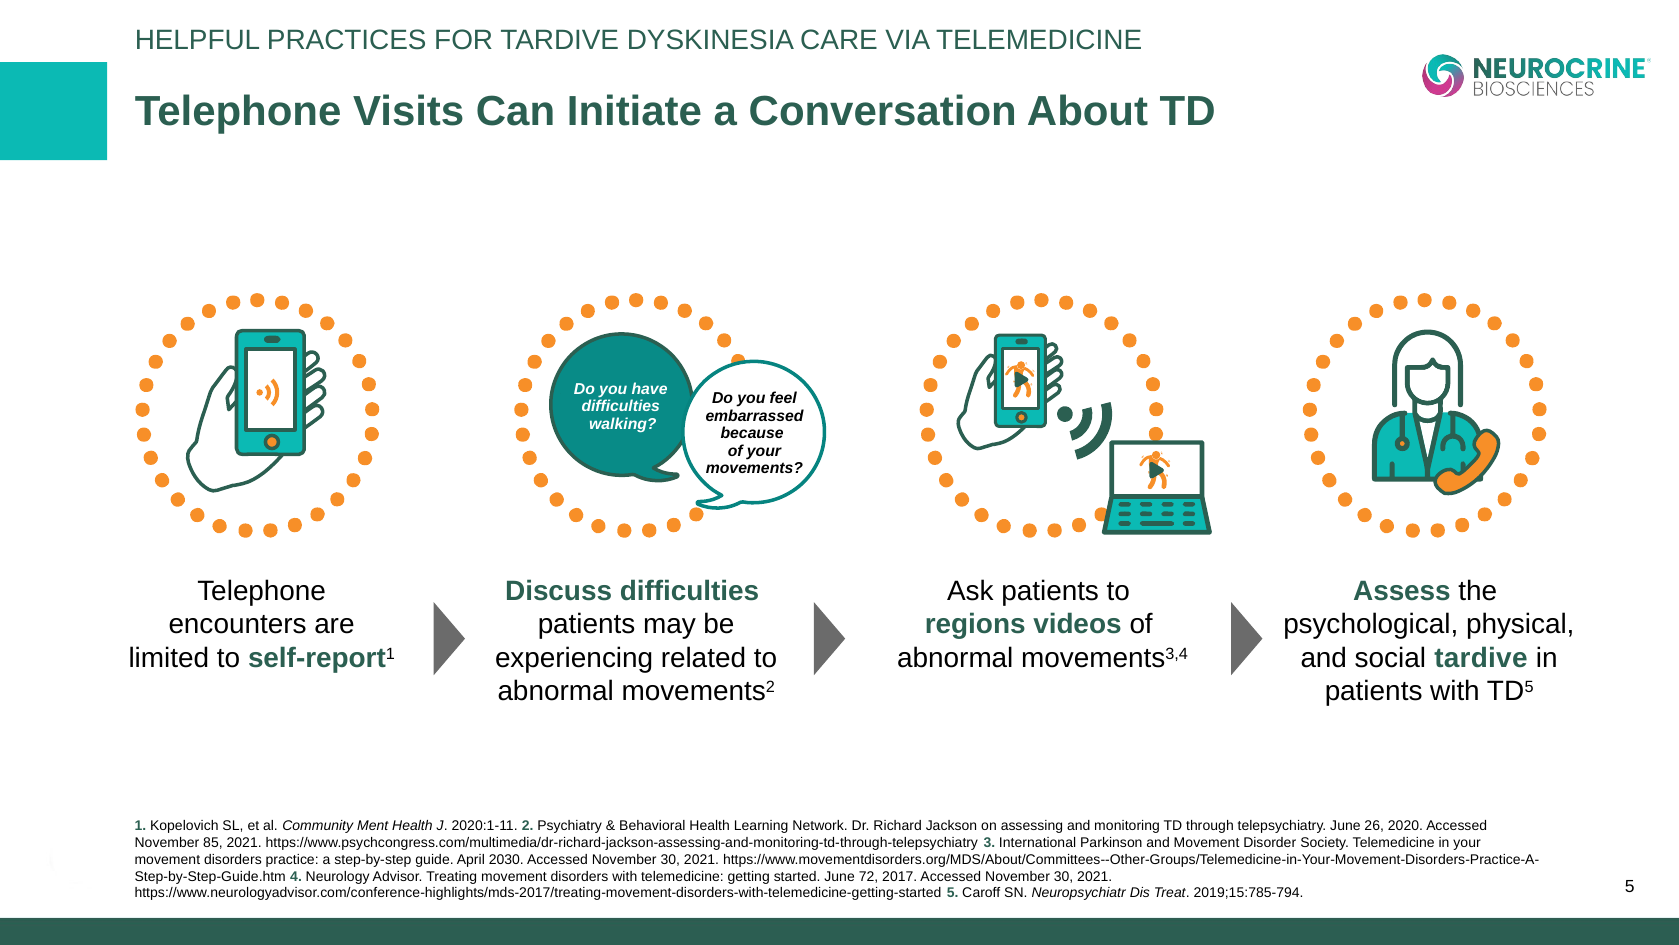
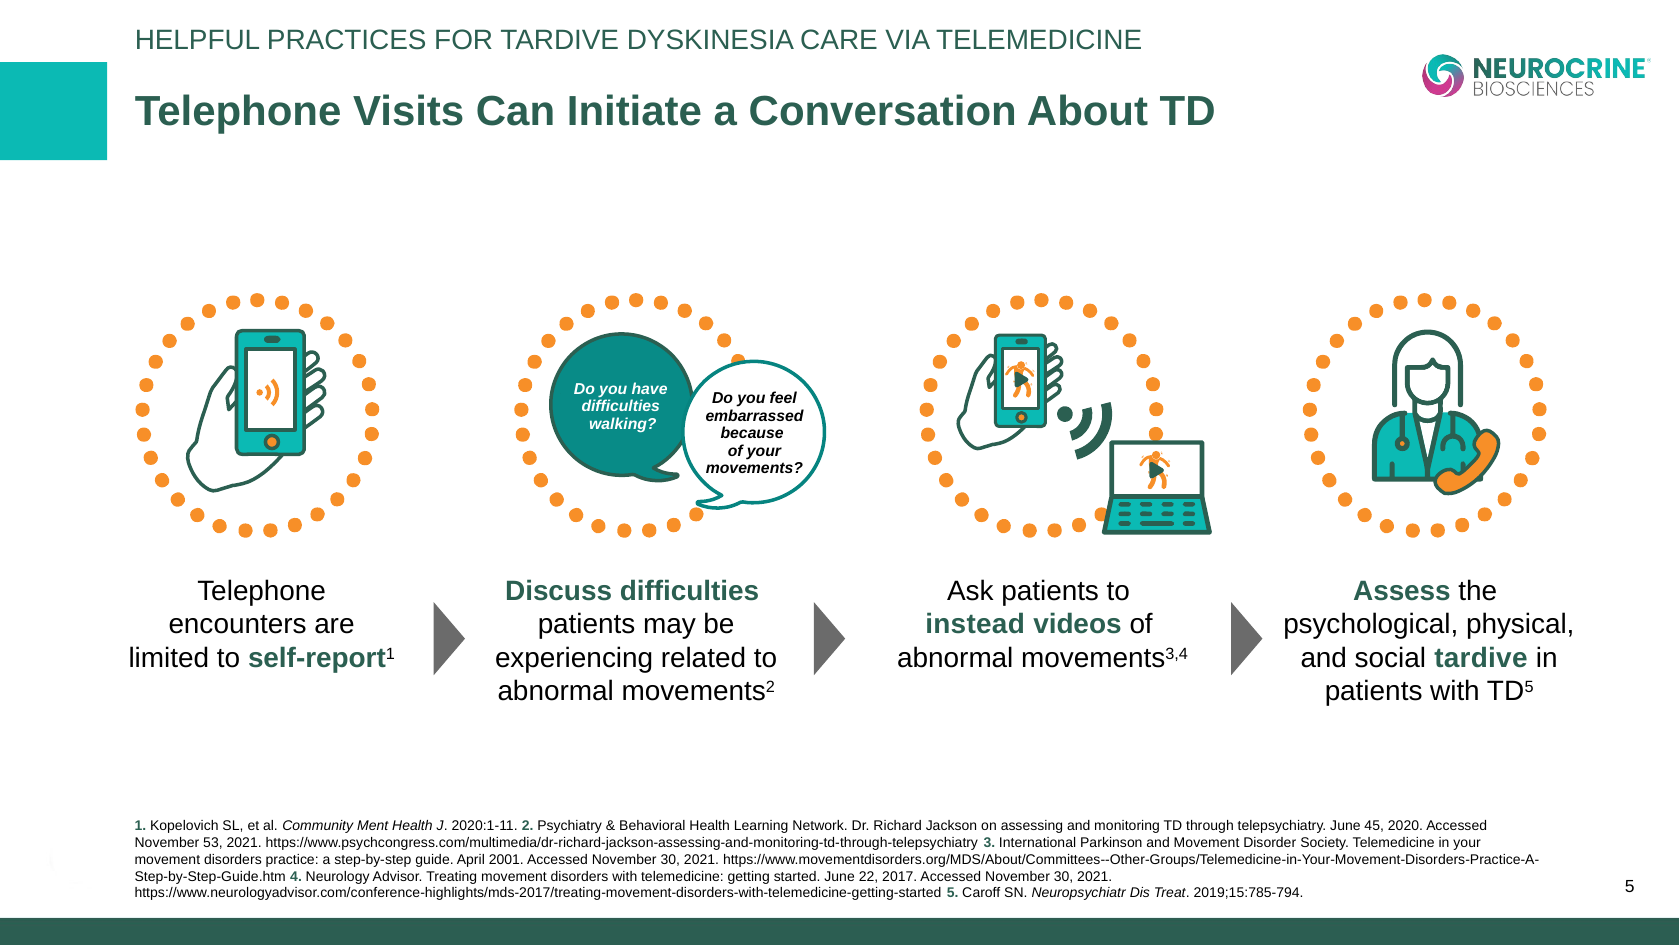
regions: regions -> instead
26: 26 -> 45
85: 85 -> 53
2030: 2030 -> 2001
72: 72 -> 22
